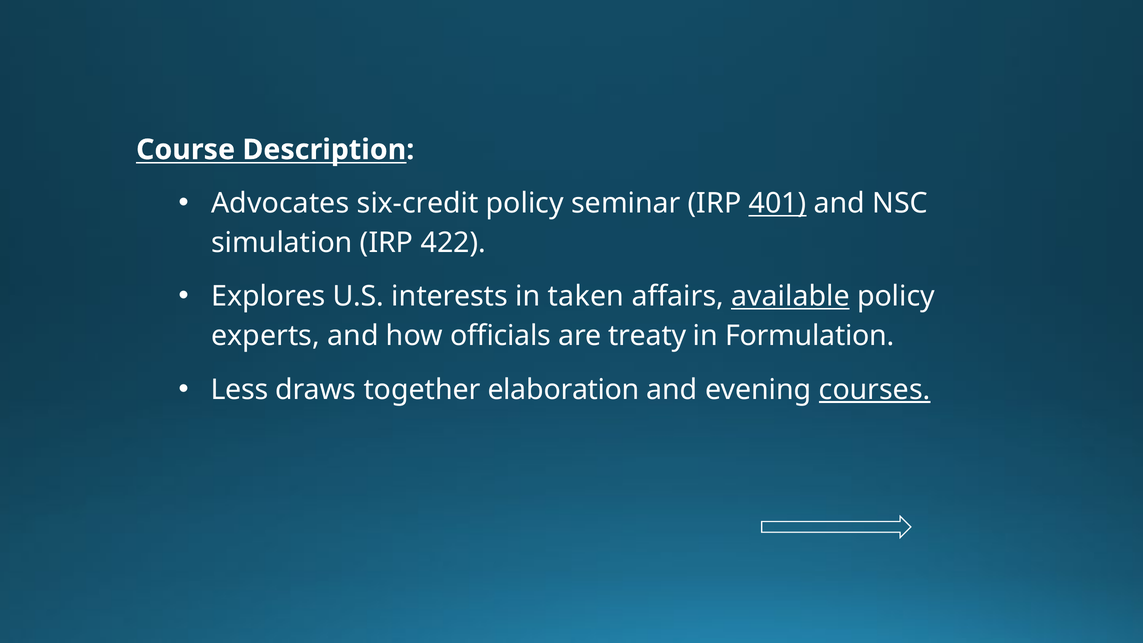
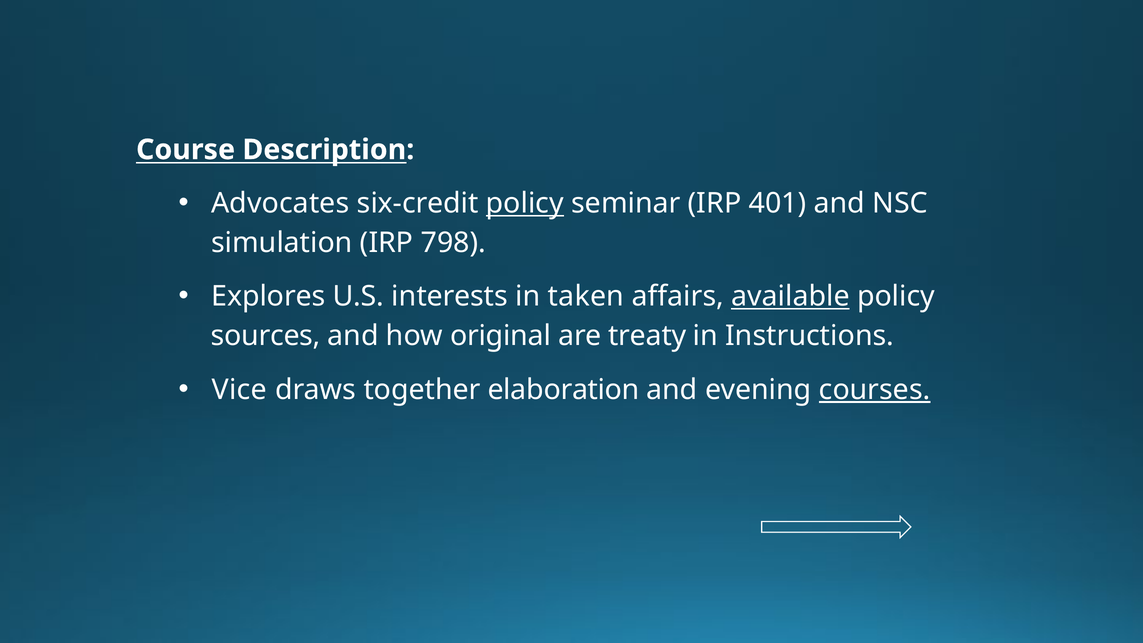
policy at (525, 203) underline: none -> present
401 underline: present -> none
422: 422 -> 798
experts: experts -> sources
officials: officials -> original
Formulation: Formulation -> Instructions
Less: Less -> Vice
